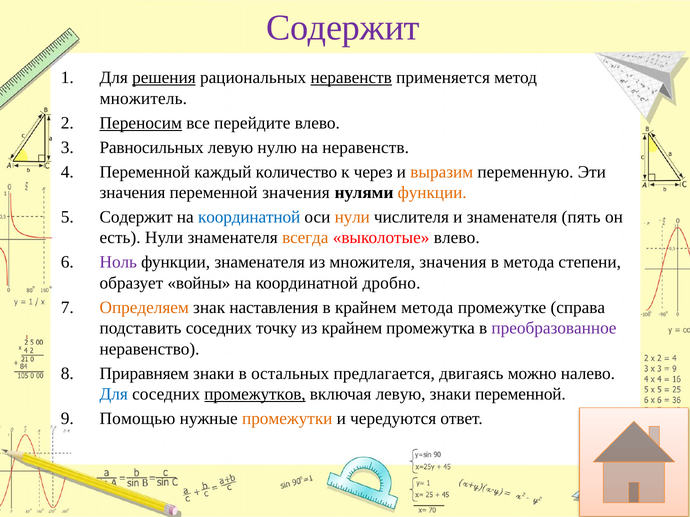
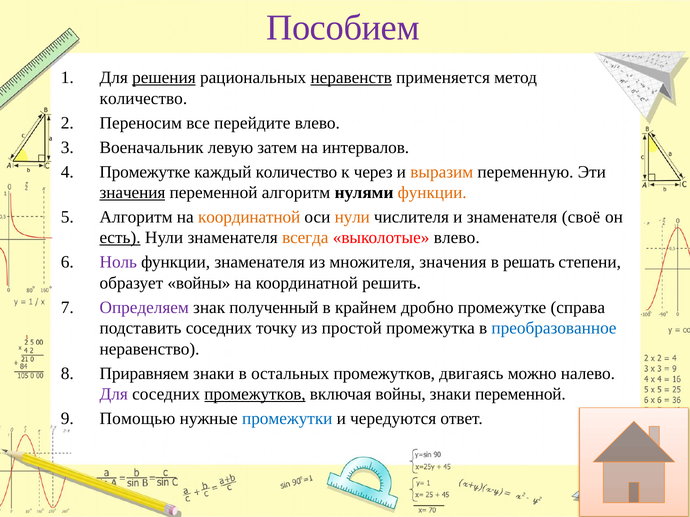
Содержит at (343, 28): Содержит -> Пособием
множитель at (143, 98): множитель -> количество
Переносим underline: present -> none
Равносильных: Равносильных -> Военачальник
нулю: нулю -> затем
на неравенств: неравенств -> интервалов
Переменной at (145, 172): Переменной -> Промежутке
значения at (132, 193) underline: none -> present
переменной значения: значения -> алгоритм
Содержит at (136, 217): Содержит -> Алгоритм
координатной at (249, 217) colour: blue -> orange
пять: пять -> своё
есть underline: none -> present
в метода: метода -> решать
дробно: дробно -> решить
Определяем colour: orange -> purple
наставления: наставления -> полученный
крайнем метода: метода -> дробно
из крайнем: крайнем -> простой
преобразованное colour: purple -> blue
остальных предлагается: предлагается -> промежутков
Для at (114, 394) colour: blue -> purple
включая левую: левую -> войны
промежутки colour: orange -> blue
